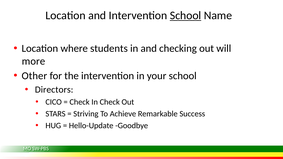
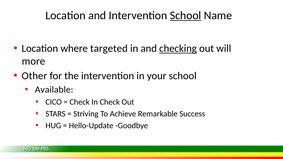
students: students -> targeted
checking underline: none -> present
Directors: Directors -> Available
